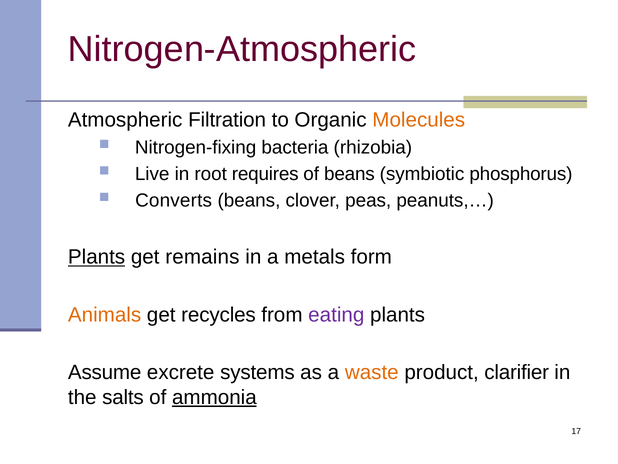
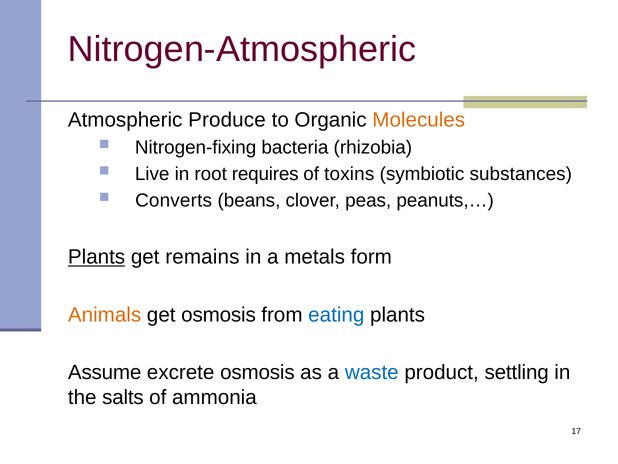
Filtration: Filtration -> Produce
of beans: beans -> toxins
phosphorus: phosphorus -> substances
get recycles: recycles -> osmosis
eating colour: purple -> blue
excrete systems: systems -> osmosis
waste colour: orange -> blue
clarifier: clarifier -> settling
ammonia underline: present -> none
